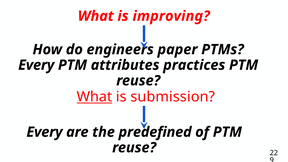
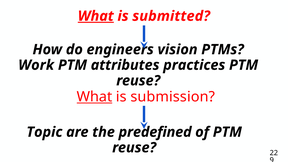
What at (96, 16) underline: none -> present
improving: improving -> submitted
paper: paper -> vision
Every at (36, 65): Every -> Work
Every at (44, 132): Every -> Topic
